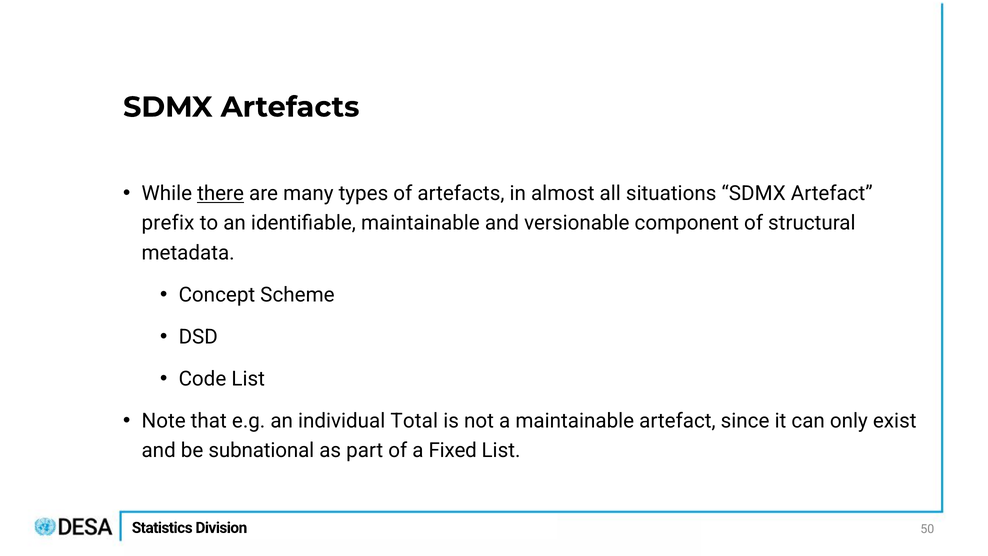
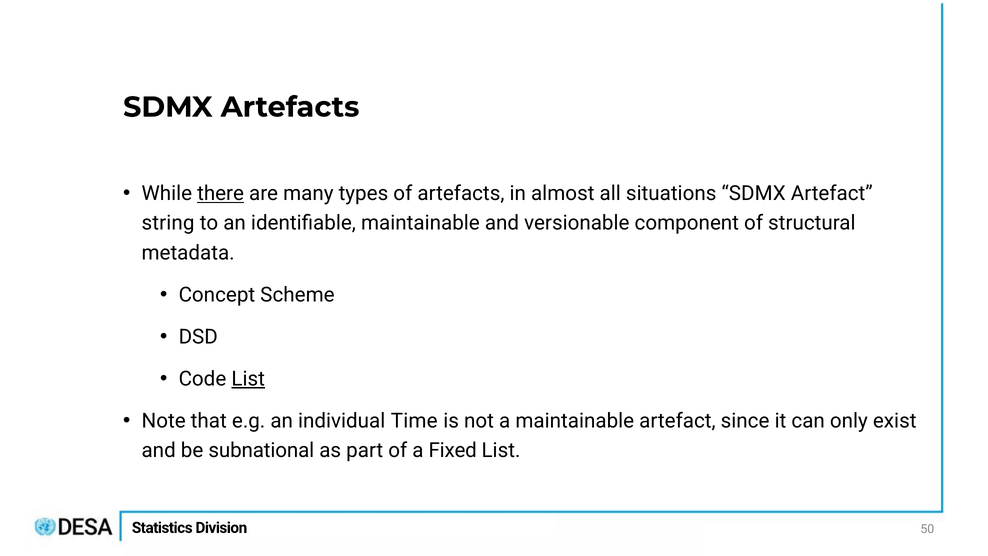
prefix: prefix -> string
List at (248, 379) underline: none -> present
Total: Total -> Time
